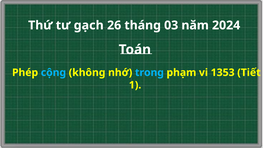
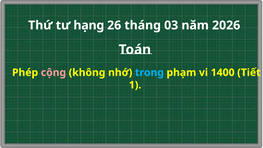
gạch: gạch -> hạng
2024: 2024 -> 2026
cộng colour: light blue -> pink
1353: 1353 -> 1400
